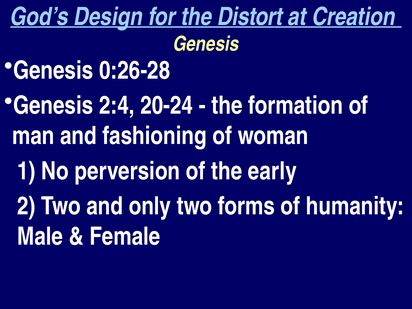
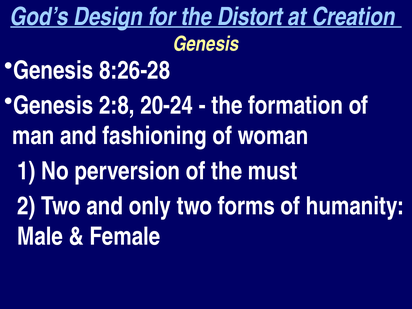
0:26-28: 0:26-28 -> 8:26-28
2:4: 2:4 -> 2:8
early: early -> must
